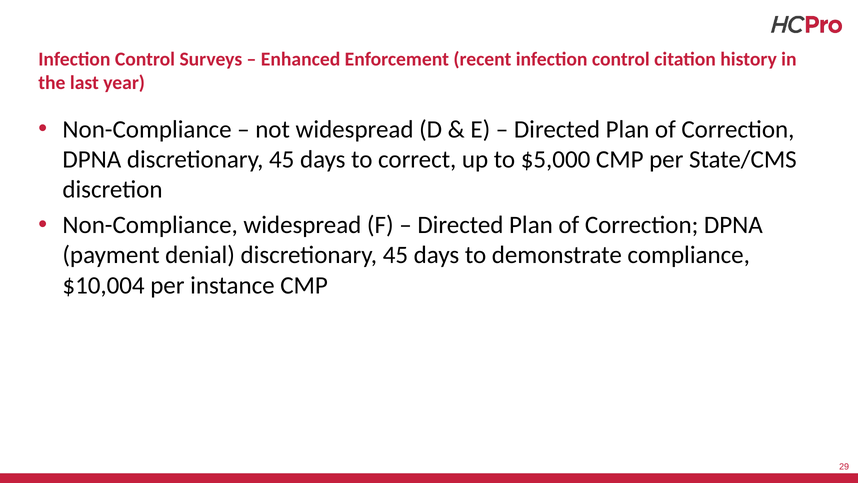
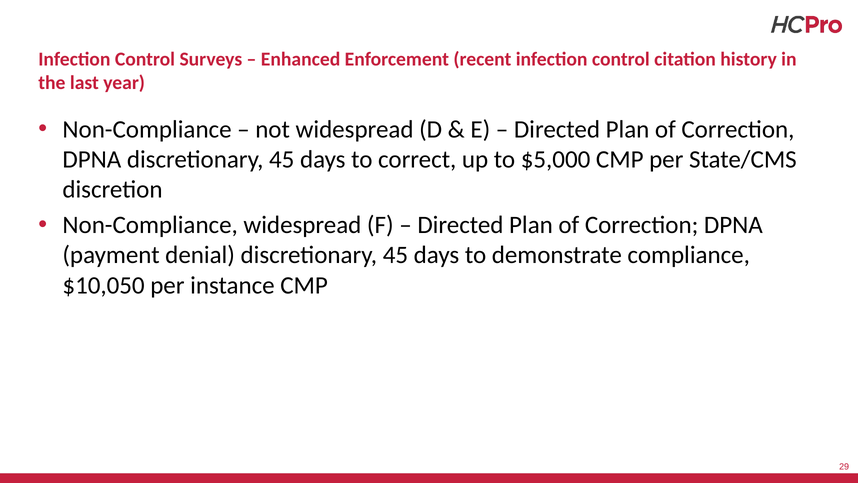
$10,004: $10,004 -> $10,050
